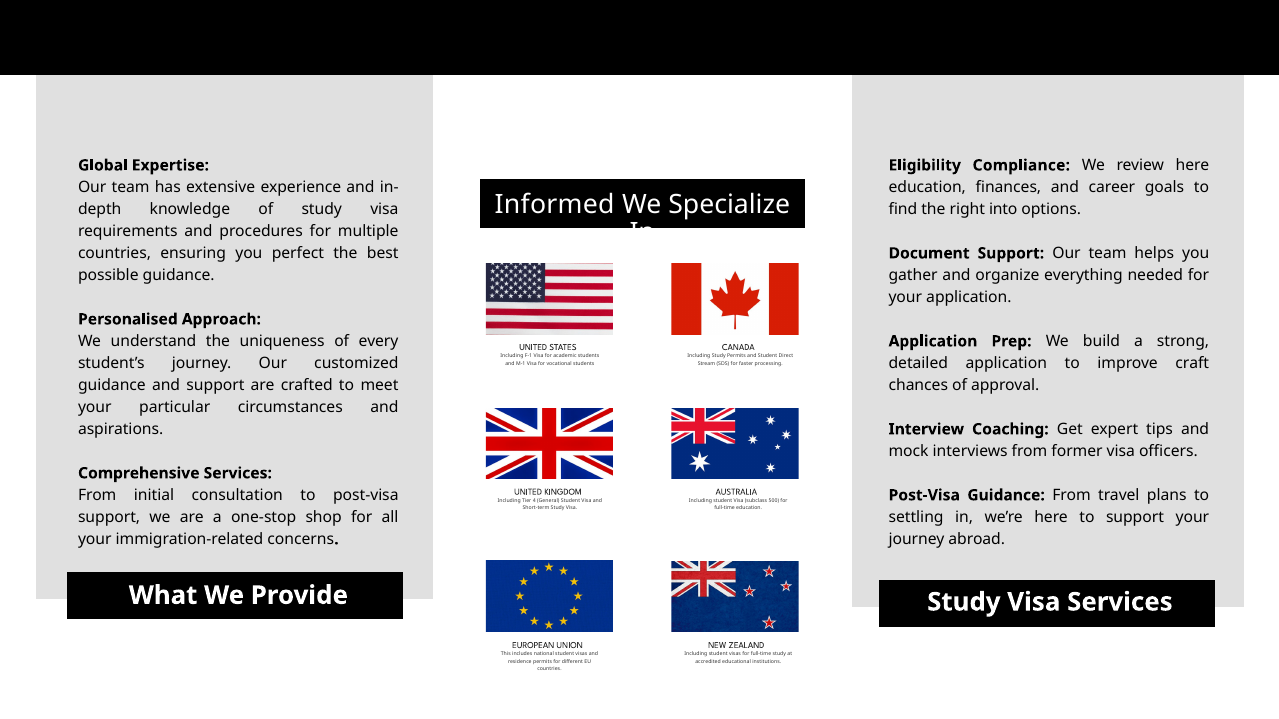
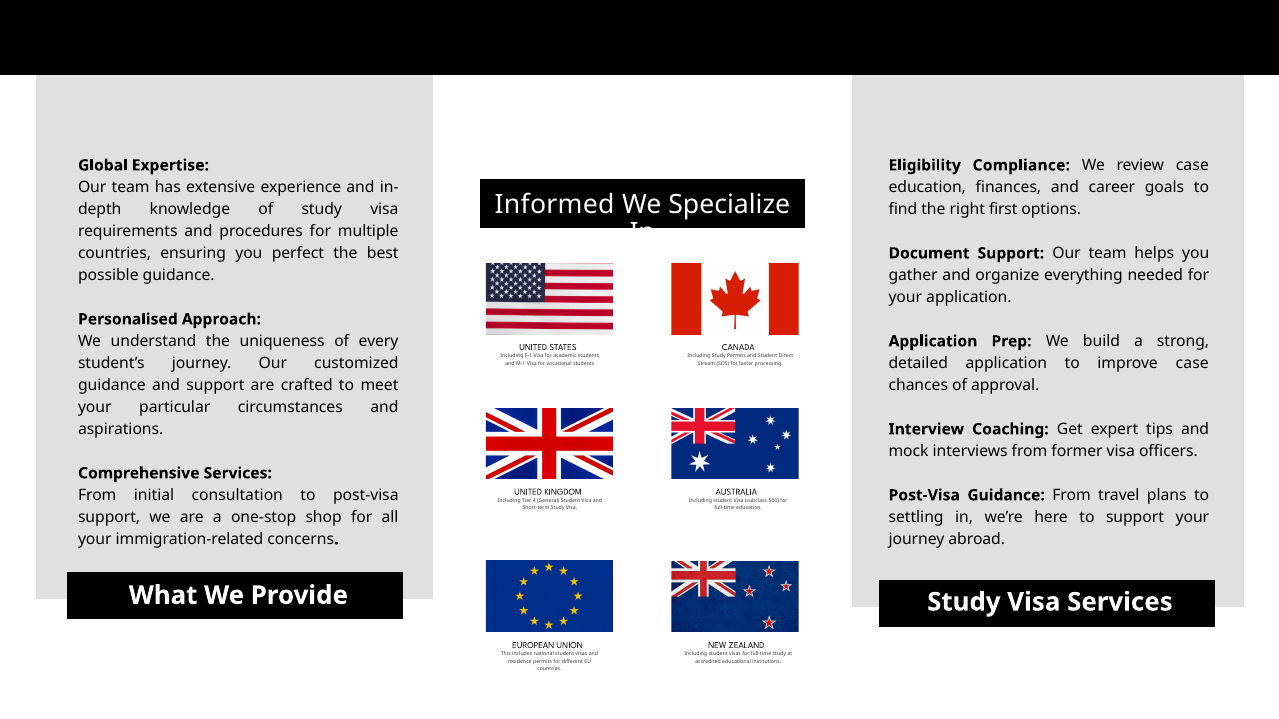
review here: here -> case
into: into -> first
improve craft: craft -> case
